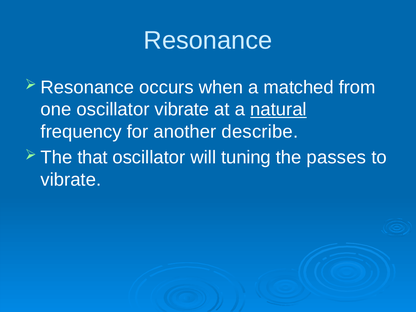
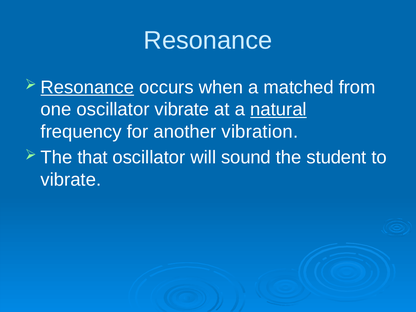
Resonance at (87, 87) underline: none -> present
describe: describe -> vibration
tuning: tuning -> sound
passes: passes -> student
